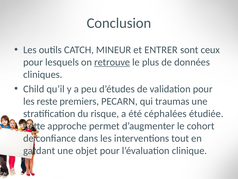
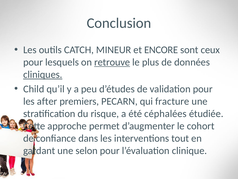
ENTRER: ENTRER -> ENCORE
cliniques underline: none -> present
reste: reste -> after
traumas: traumas -> fracture
objet: objet -> selon
